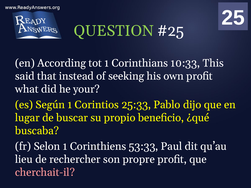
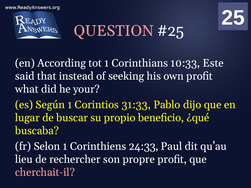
QUESTION colour: light green -> pink
This: This -> Este
25:33: 25:33 -> 31:33
53:33: 53:33 -> 24:33
